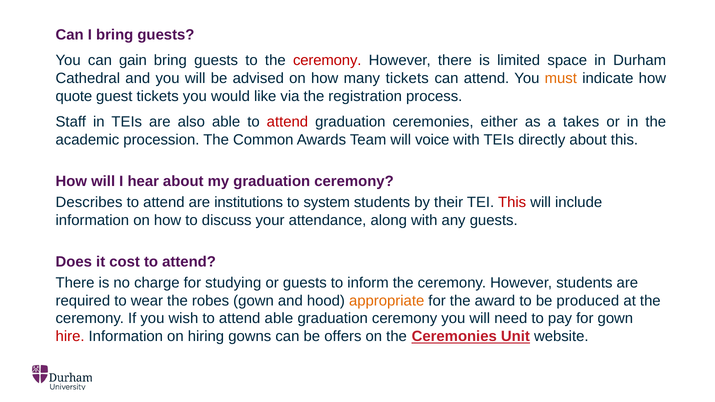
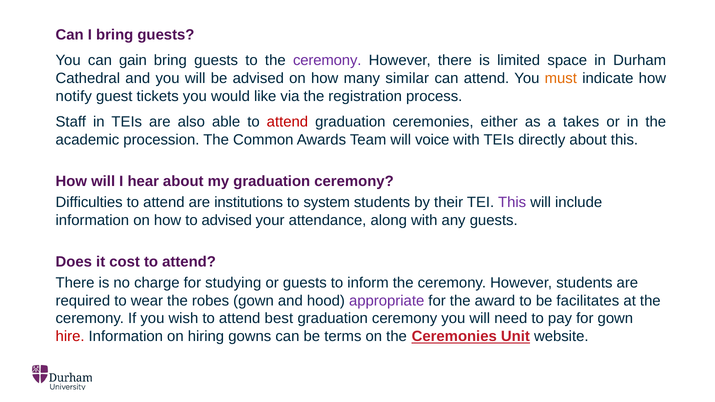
ceremony at (327, 61) colour: red -> purple
many tickets: tickets -> similar
quote: quote -> notify
Describes: Describes -> Difficulties
This at (512, 203) colour: red -> purple
to discuss: discuss -> advised
appropriate colour: orange -> purple
produced: produced -> facilitates
attend able: able -> best
offers: offers -> terms
